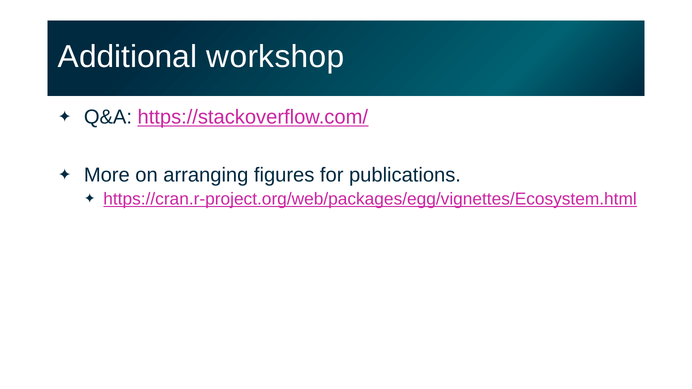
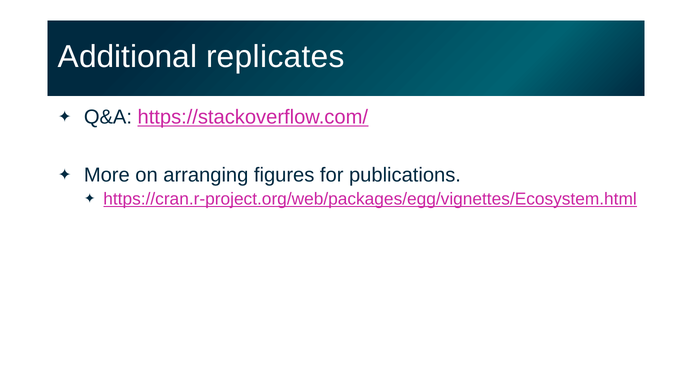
workshop: workshop -> replicates
